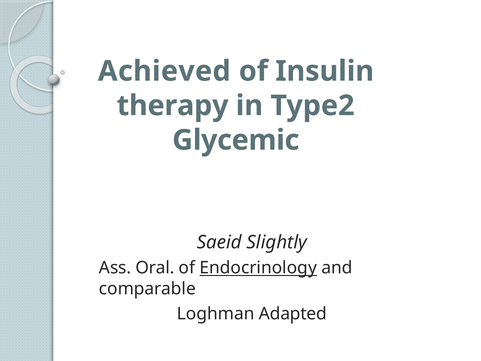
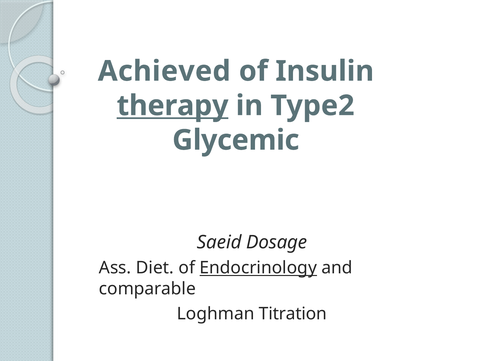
therapy underline: none -> present
Slightly: Slightly -> Dosage
Oral: Oral -> Diet
Adapted: Adapted -> Titration
